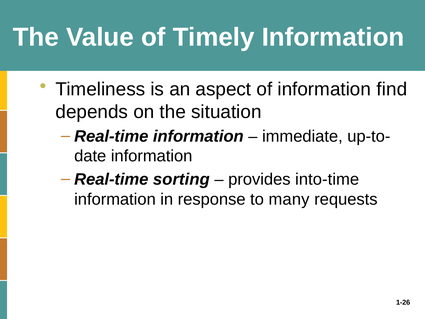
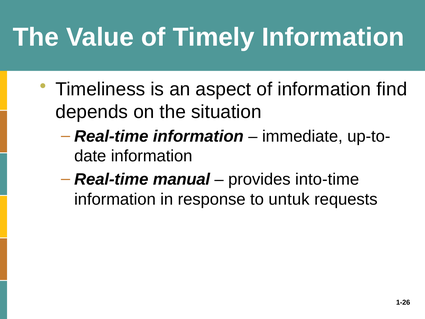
sorting: sorting -> manual
many: many -> untuk
